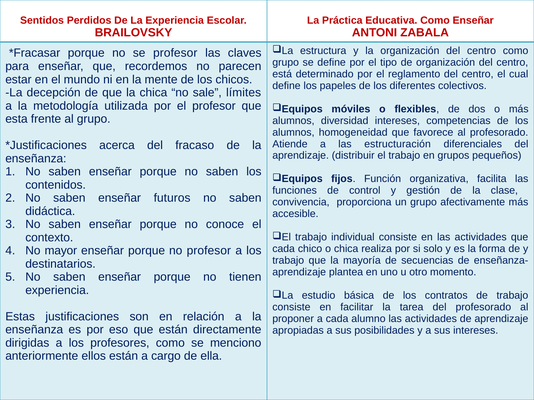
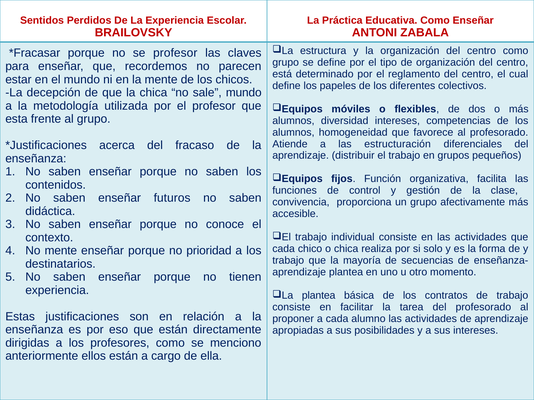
sale límites: límites -> mundo
No mayor: mayor -> mente
no profesor: profesor -> prioridad
estudio at (319, 296): estudio -> plantea
